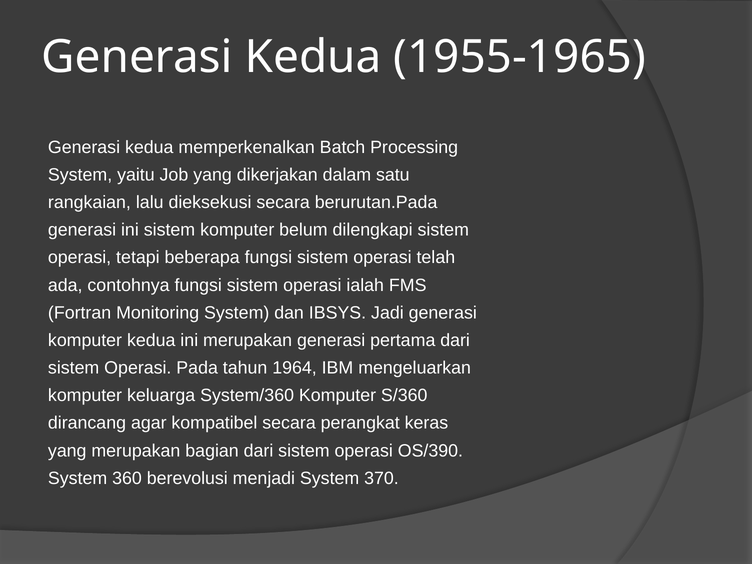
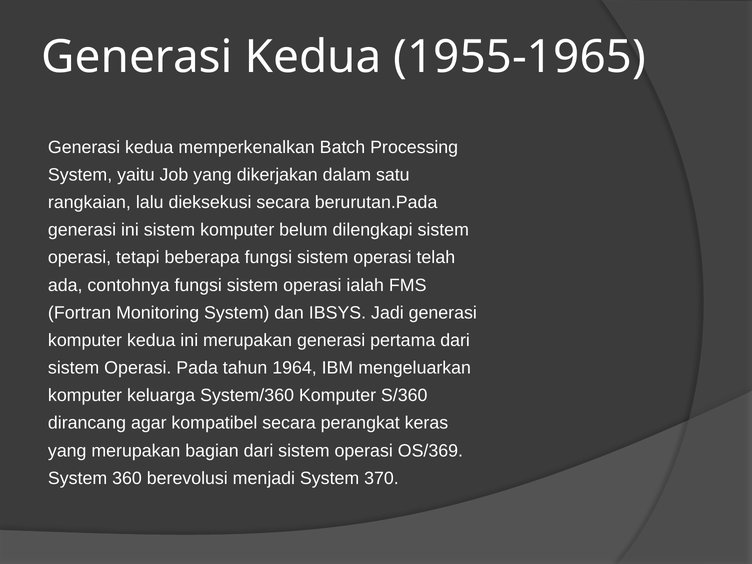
OS/390: OS/390 -> OS/369
